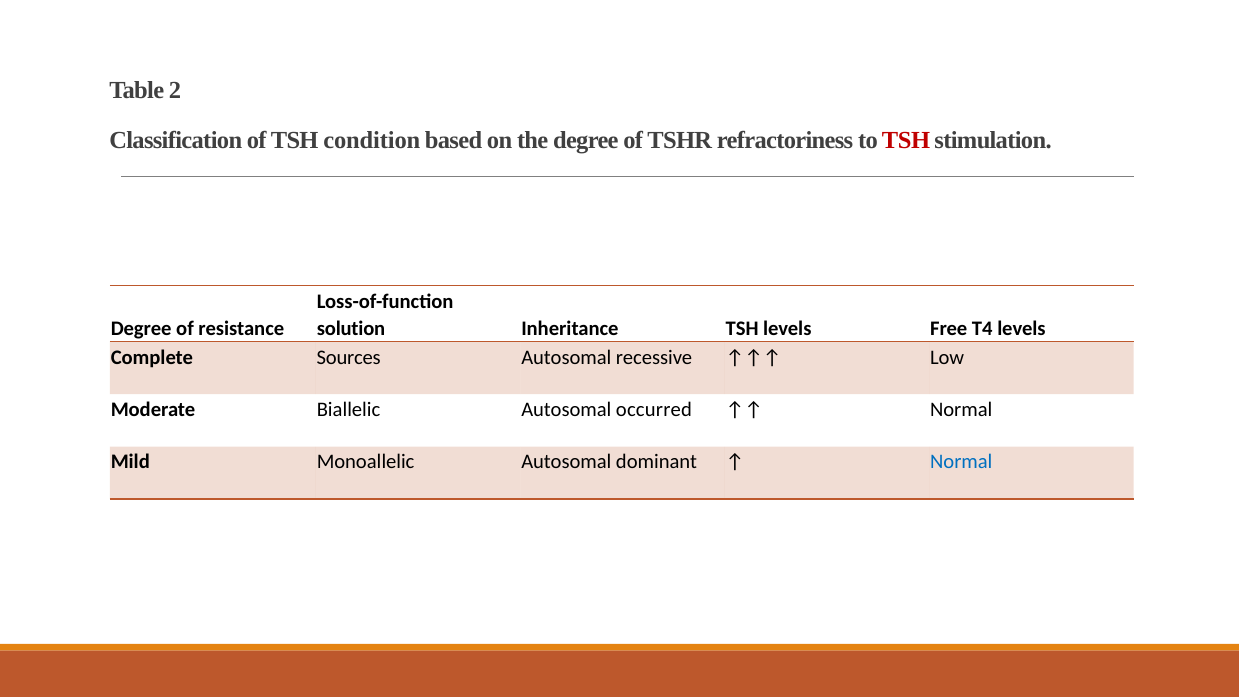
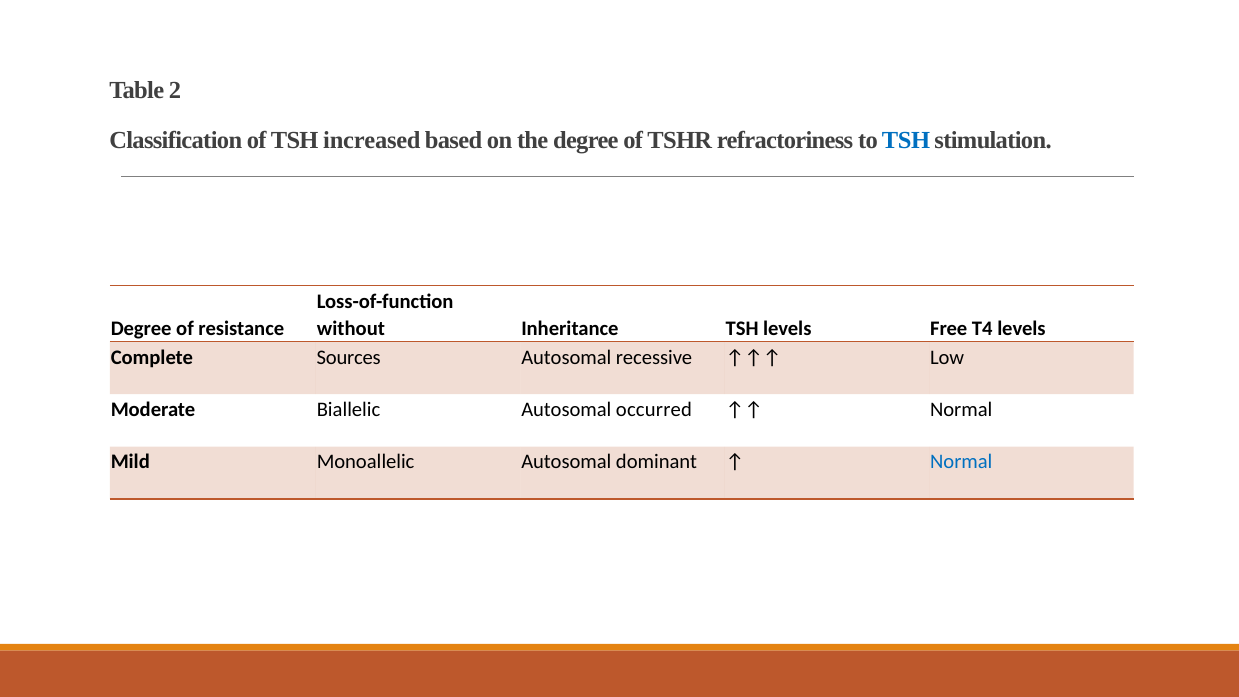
condition: condition -> increased
TSH at (906, 140) colour: red -> blue
solution: solution -> without
